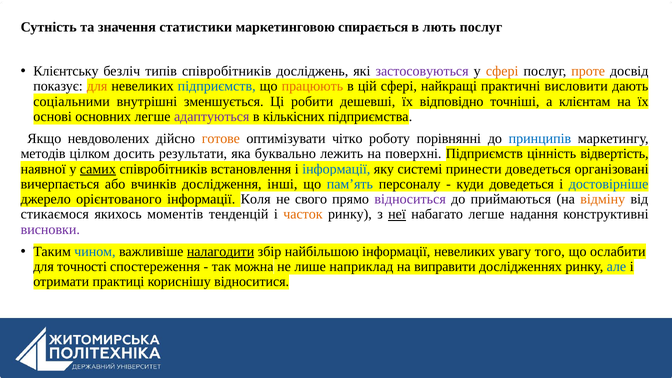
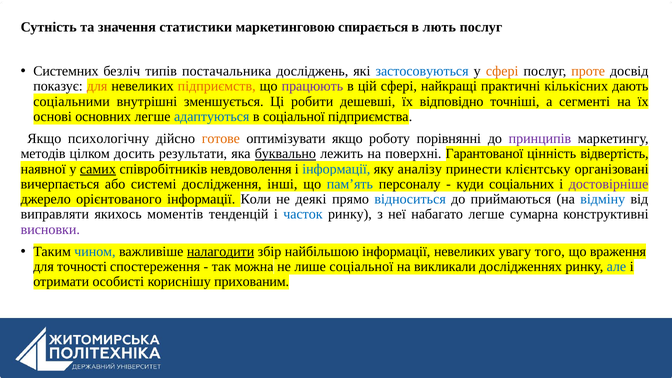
Клієнтську: Клієнтську -> Системних
типів співробітників: співробітників -> постачальника
застосовуються colour: purple -> blue
підприємств at (217, 86) colour: blue -> orange
працюють colour: orange -> purple
висловити: висловити -> кількісних
клієнтам: клієнтам -> сегменті
адаптуються colour: purple -> blue
в кількісних: кількісних -> соціальної
невдоволених: невдоволених -> психологічну
оптимізувати чітко: чітко -> якщо
принципів colour: blue -> purple
буквально underline: none -> present
поверхні Підприємств: Підприємств -> Гарантованої
встановлення: встановлення -> невдоволення
системі: системі -> аналізу
принести доведеться: доведеться -> клієнтську
вчинків: вчинків -> системі
куди доведеться: доведеться -> соціальних
достовірніше colour: blue -> purple
Коля: Коля -> Коли
свого: свого -> деякі
відноситься colour: purple -> blue
відміну colour: orange -> blue
стикаємося: стикаємося -> виправляти
часток colour: orange -> blue
неї underline: present -> none
надання: надання -> сумарна
ослабити: ослабити -> враження
лише наприклад: наприклад -> соціальної
виправити: виправити -> викликали
практиці: практиці -> особисті
відноситися: відноситися -> прихованим
